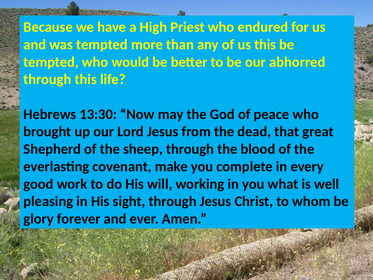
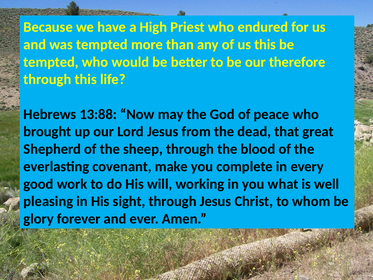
abhorred: abhorred -> therefore
13:30: 13:30 -> 13:88
